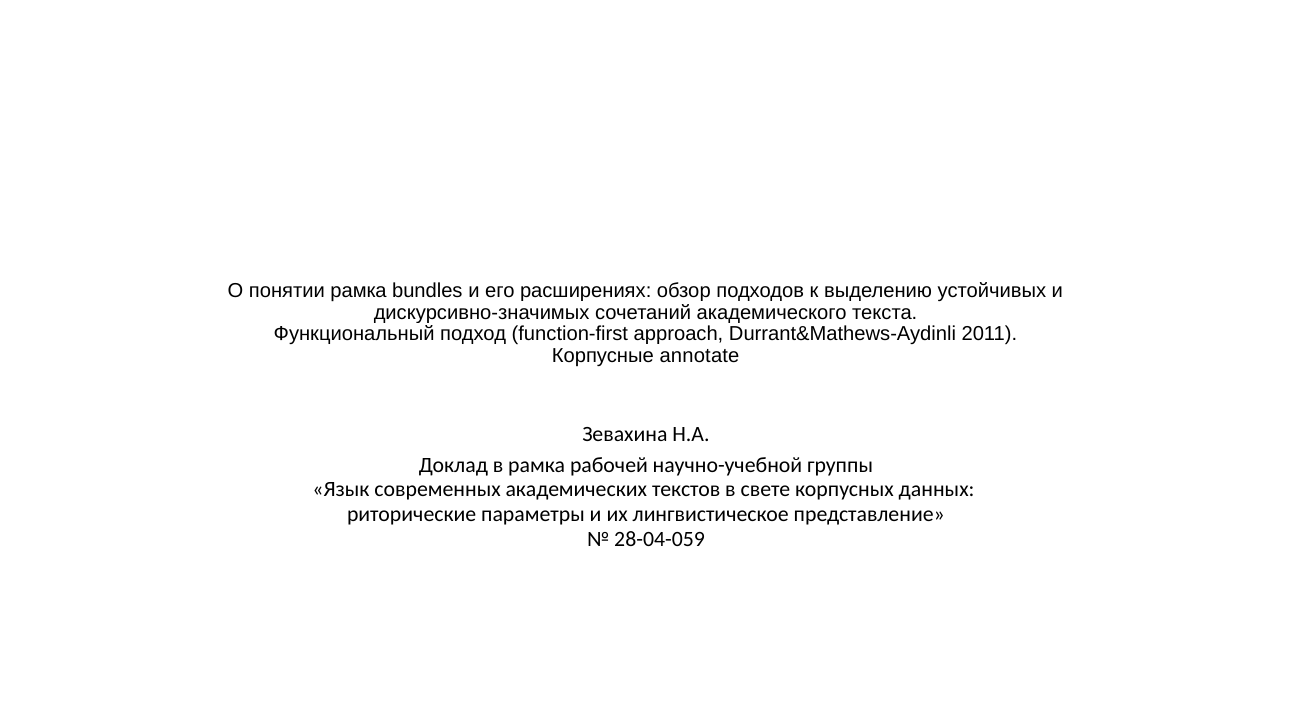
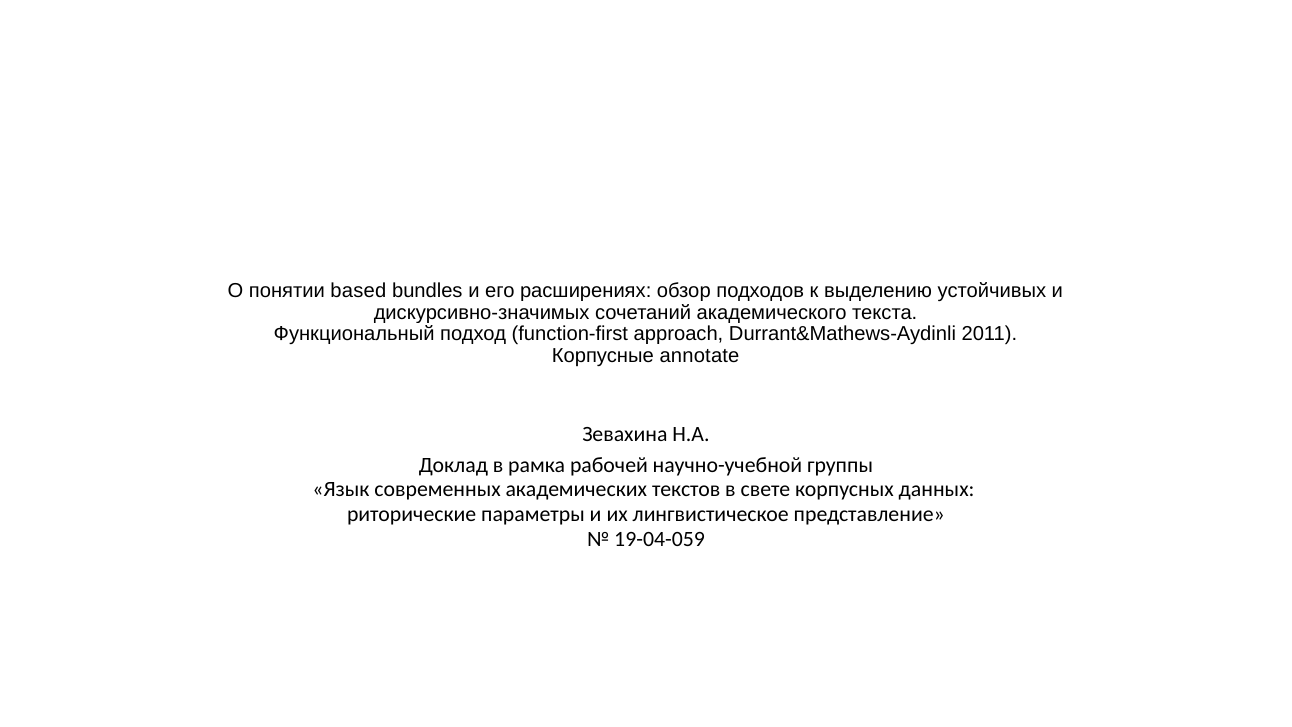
понятии рамка: рамка -> based
28-04-059: 28-04-059 -> 19-04-059
